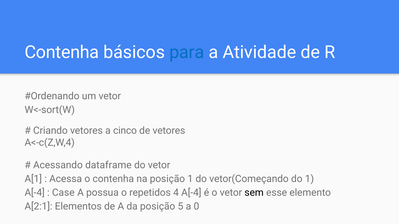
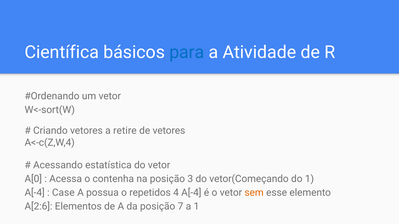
Contenha at (62, 52): Contenha -> Científica
cinco: cinco -> retire
dataframe: dataframe -> estatística
A[1: A[1 -> A[0
posição 1: 1 -> 3
sem colour: black -> orange
A[2:1: A[2:1 -> A[2:6
5: 5 -> 7
a 0: 0 -> 1
